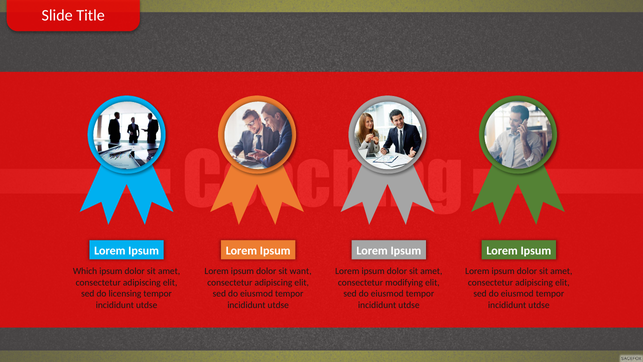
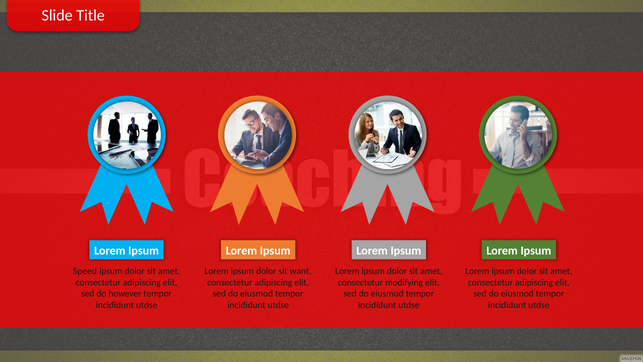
Which: Which -> Speed
licensing: licensing -> however
